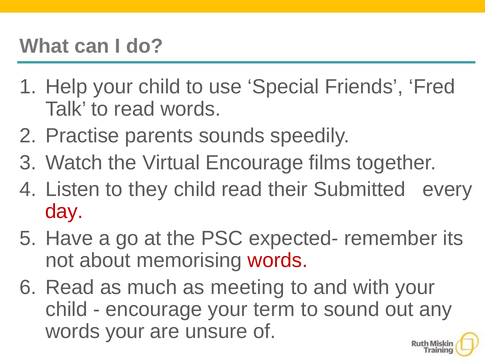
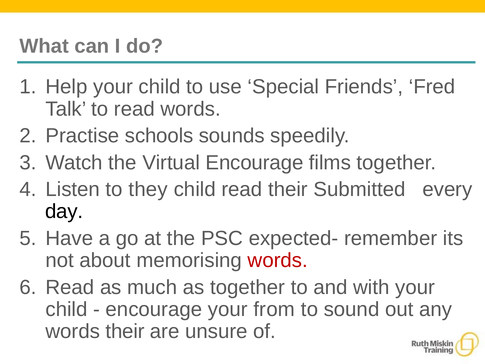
parents: parents -> schools
day colour: red -> black
as meeting: meeting -> together
term: term -> from
words your: your -> their
